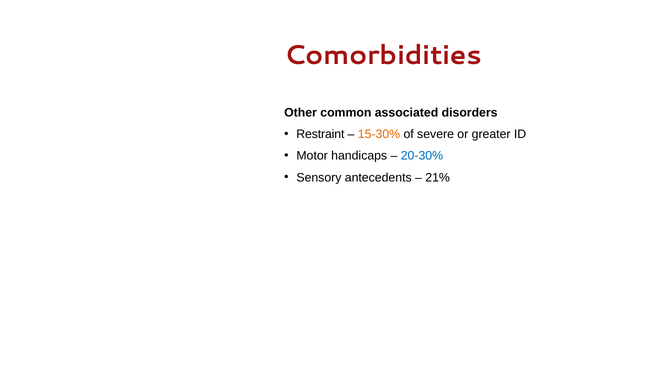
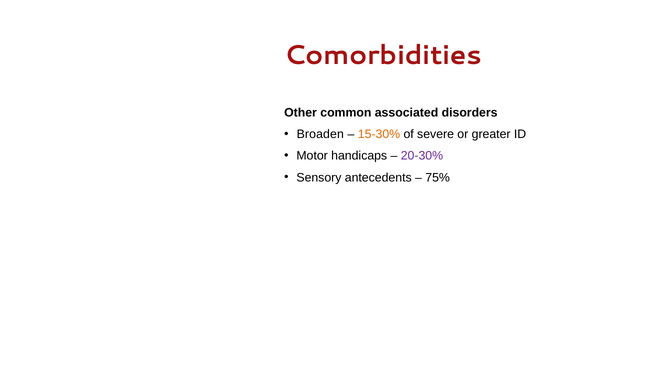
Restraint: Restraint -> Broaden
20-30% colour: blue -> purple
21%: 21% -> 75%
